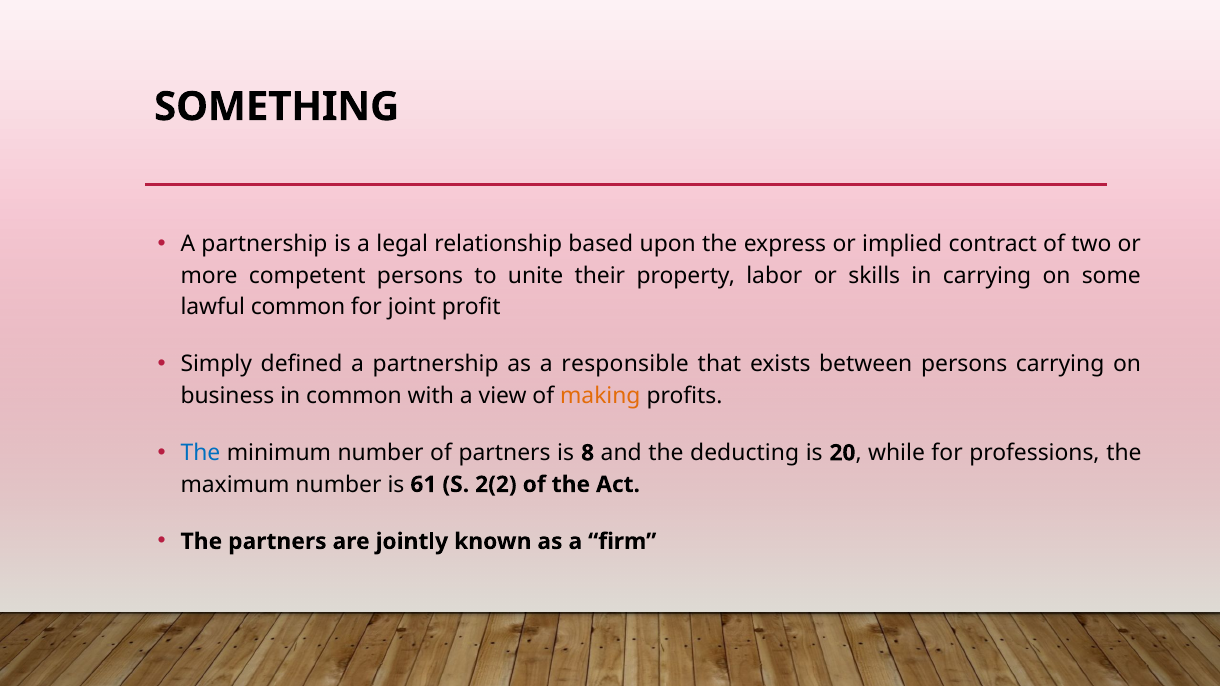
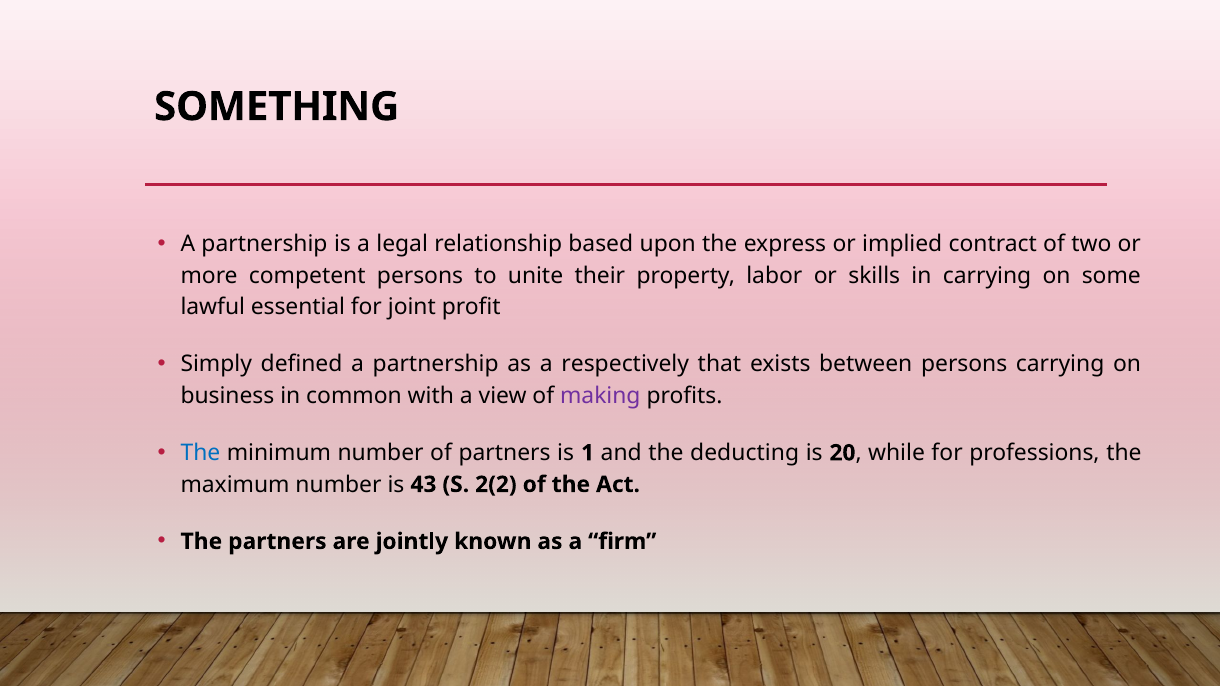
lawful common: common -> essential
responsible: responsible -> respectively
making colour: orange -> purple
8: 8 -> 1
61: 61 -> 43
